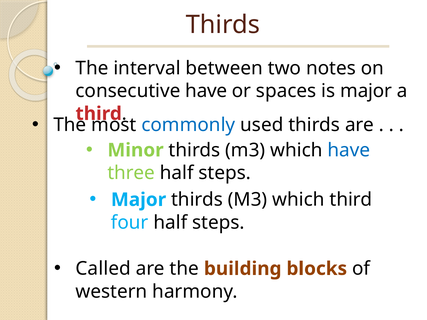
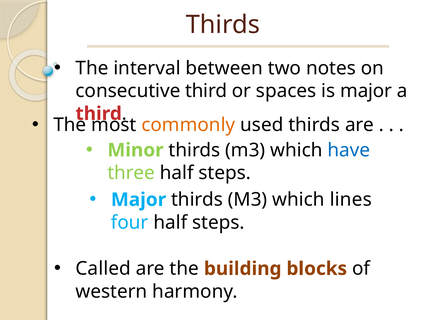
consecutive have: have -> third
commonly colour: blue -> orange
which third: third -> lines
